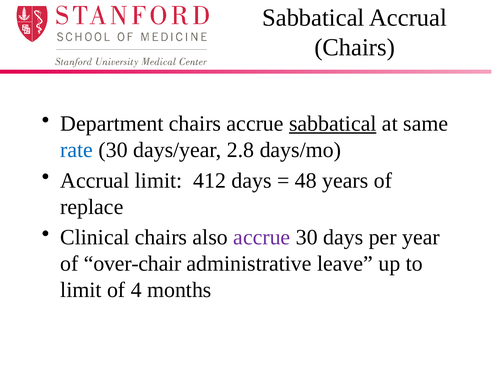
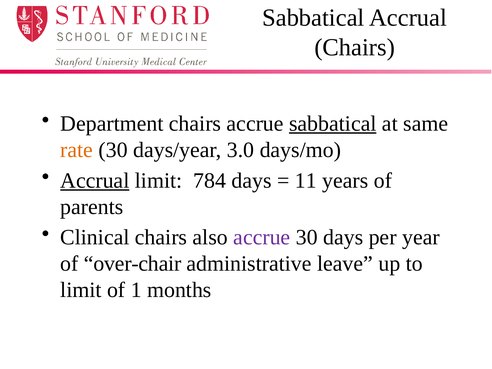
rate colour: blue -> orange
2.8: 2.8 -> 3.0
Accrual at (95, 181) underline: none -> present
412: 412 -> 784
48: 48 -> 11
replace: replace -> parents
4: 4 -> 1
